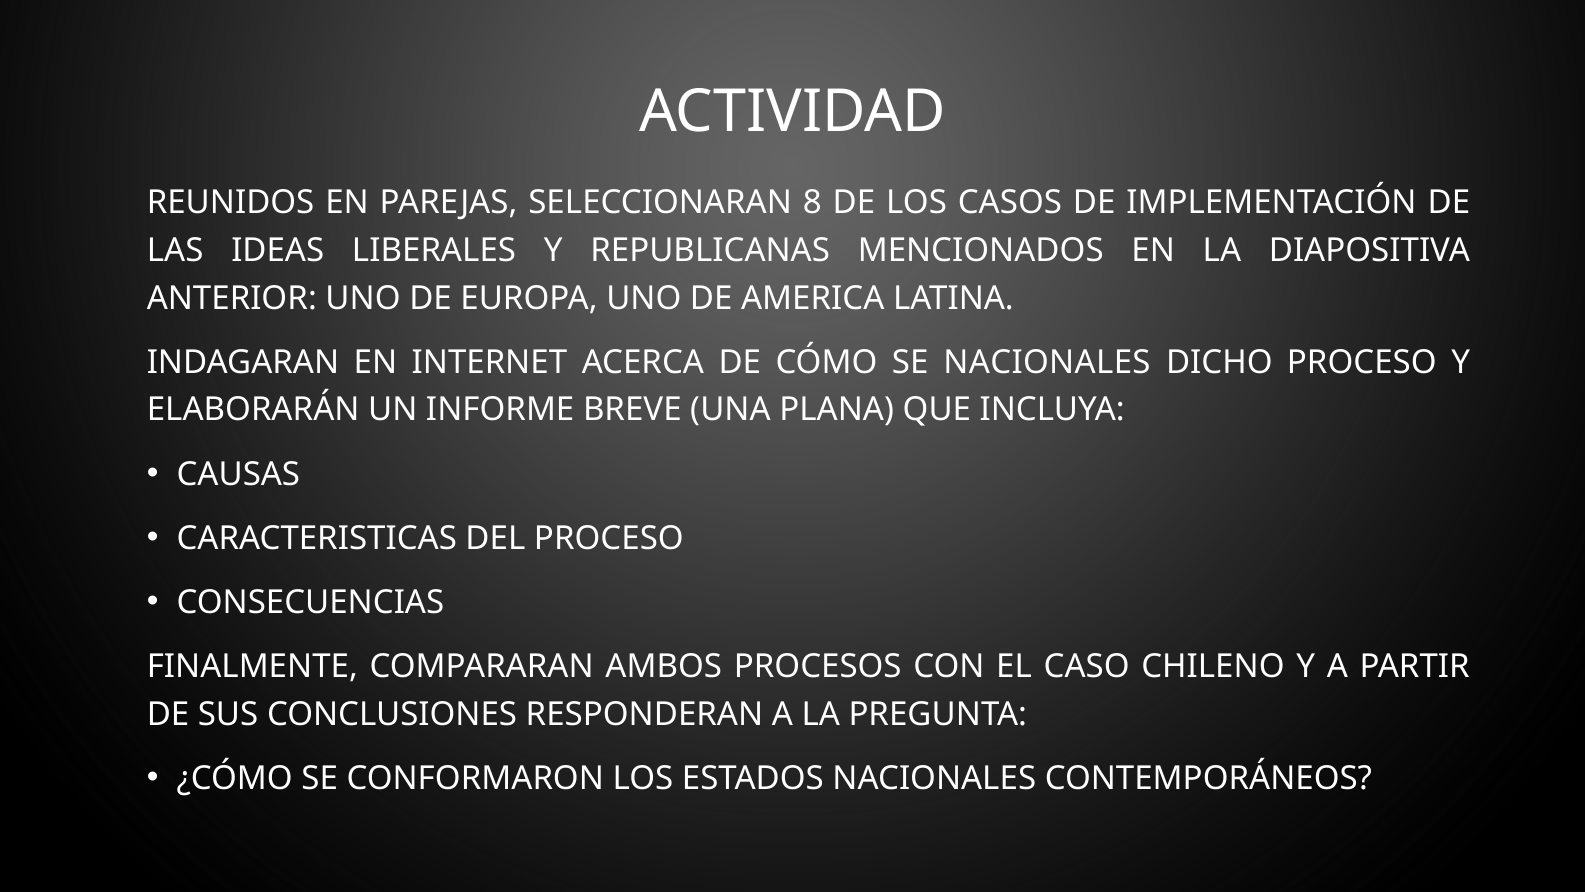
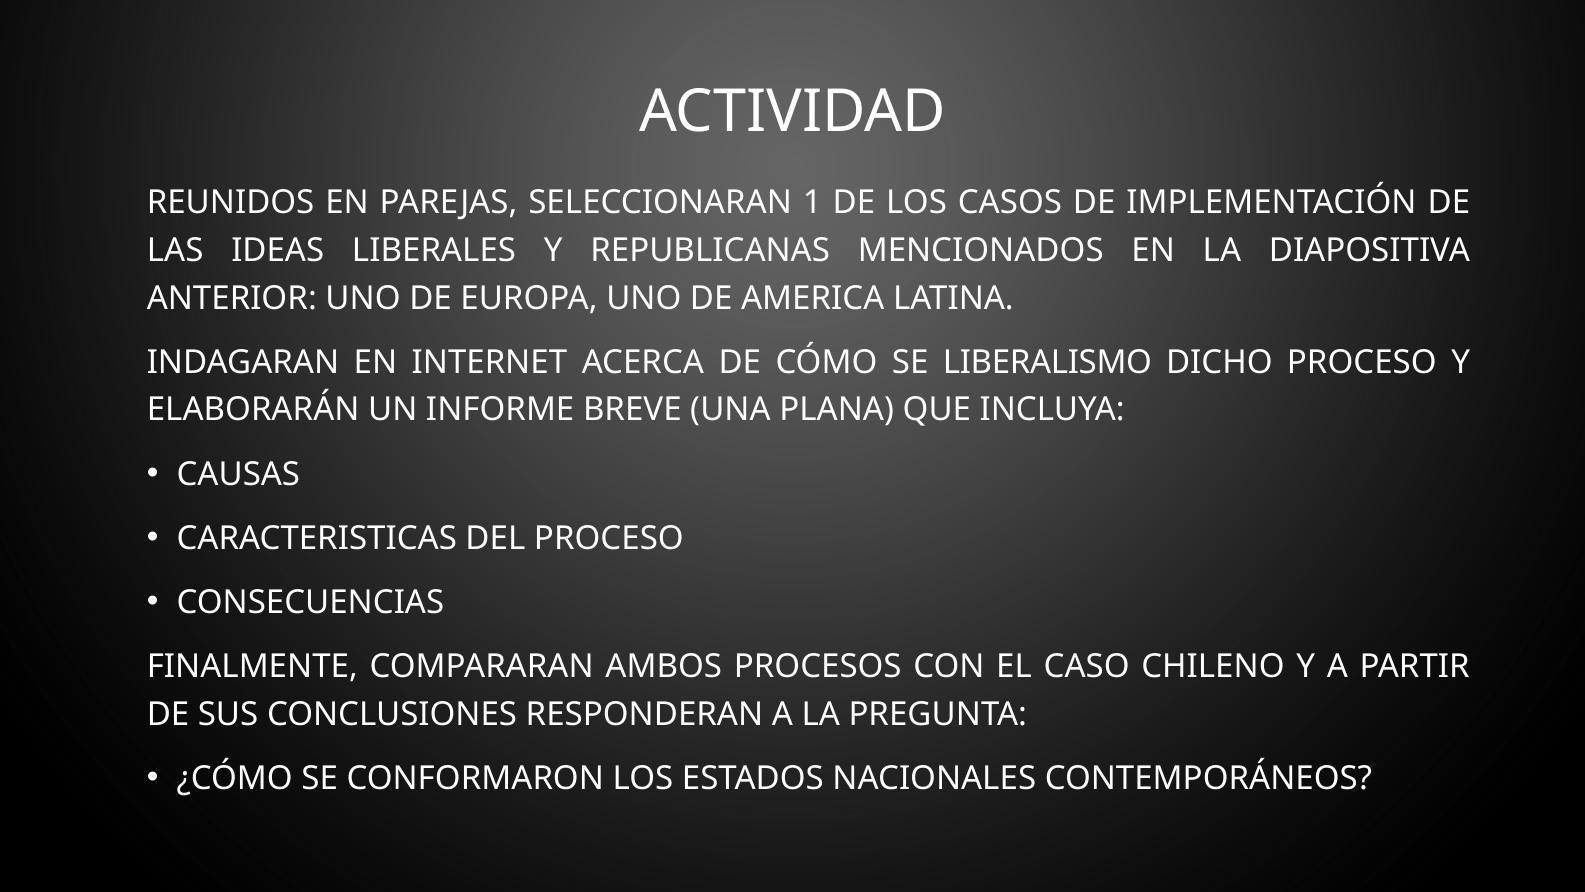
8: 8 -> 1
SE NACIONALES: NACIONALES -> LIBERALISMO
